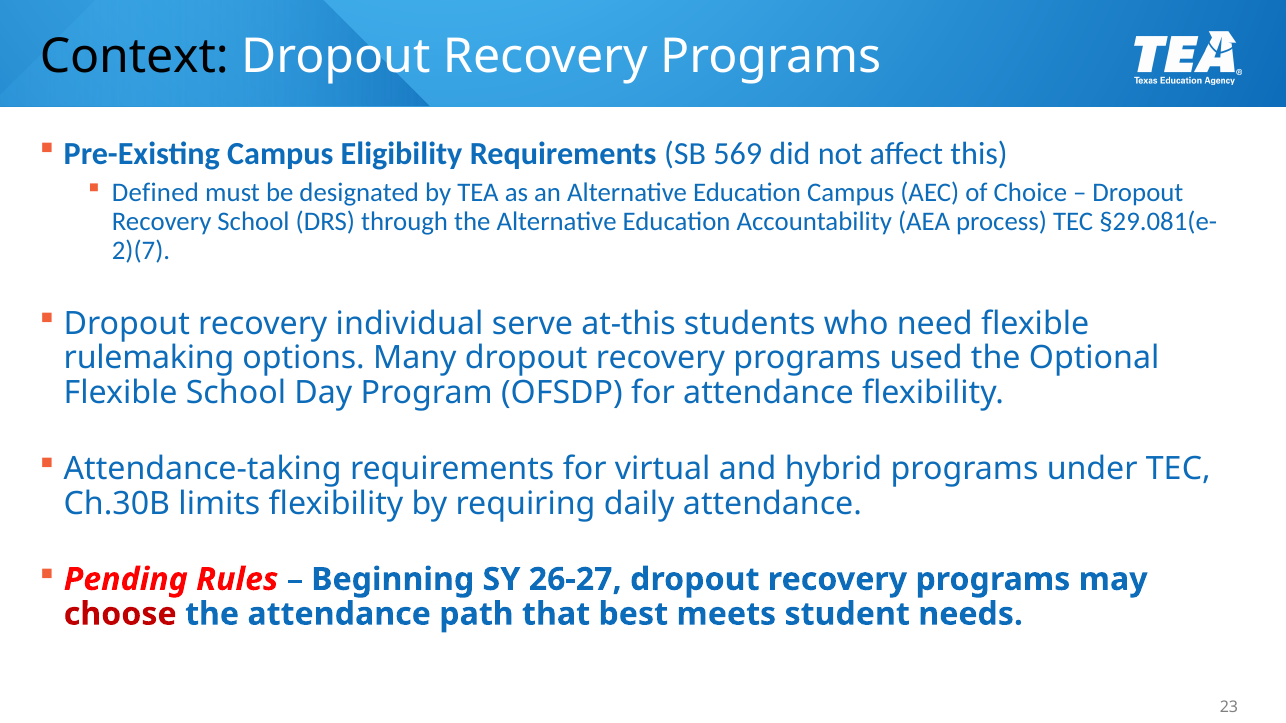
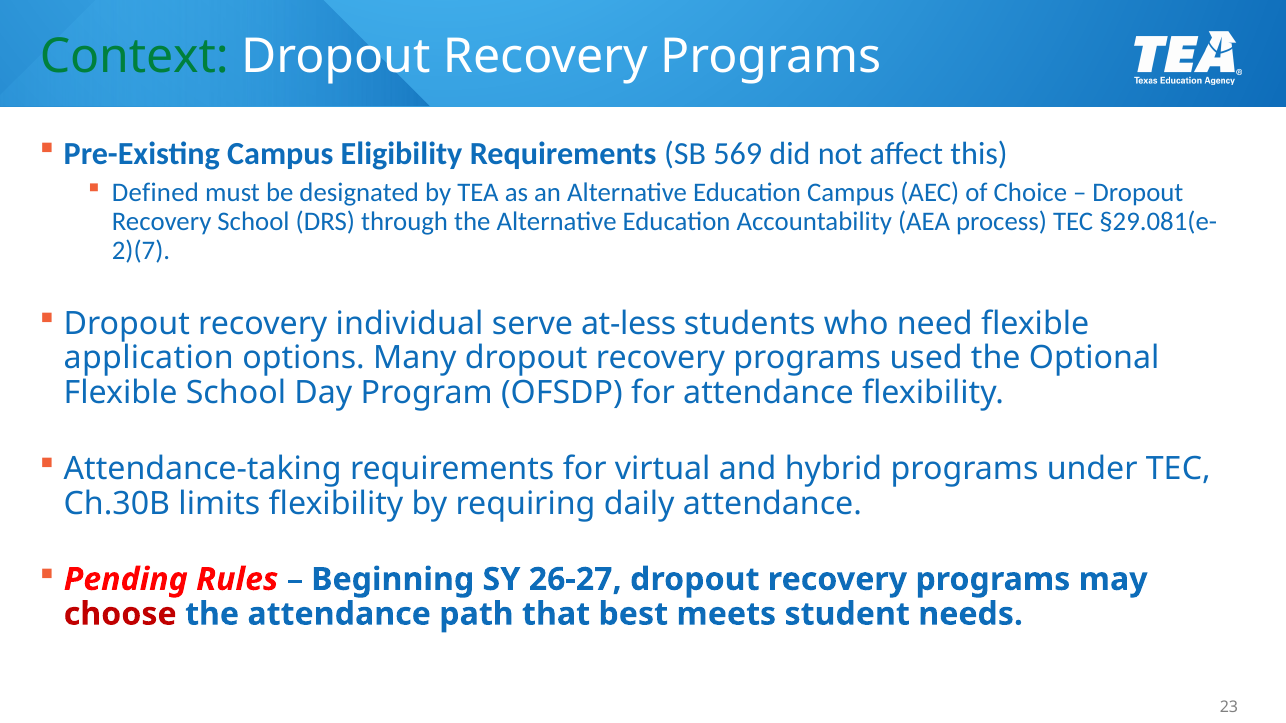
Context colour: black -> green
at-this: at-this -> at-less
rulemaking: rulemaking -> application
